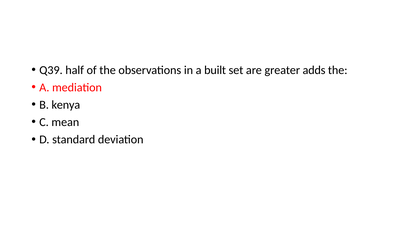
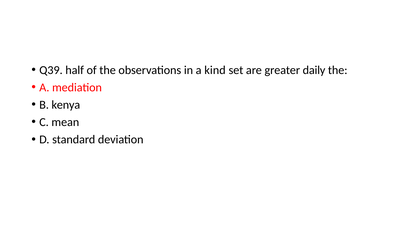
built: built -> kind
adds: adds -> daily
